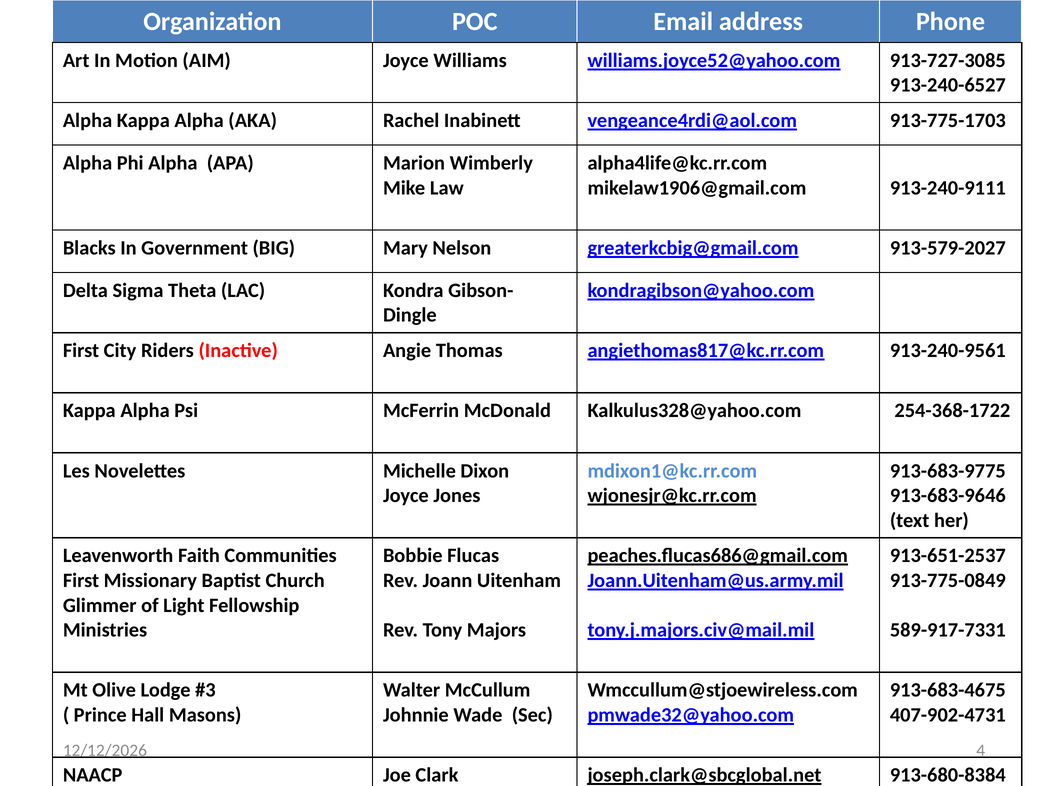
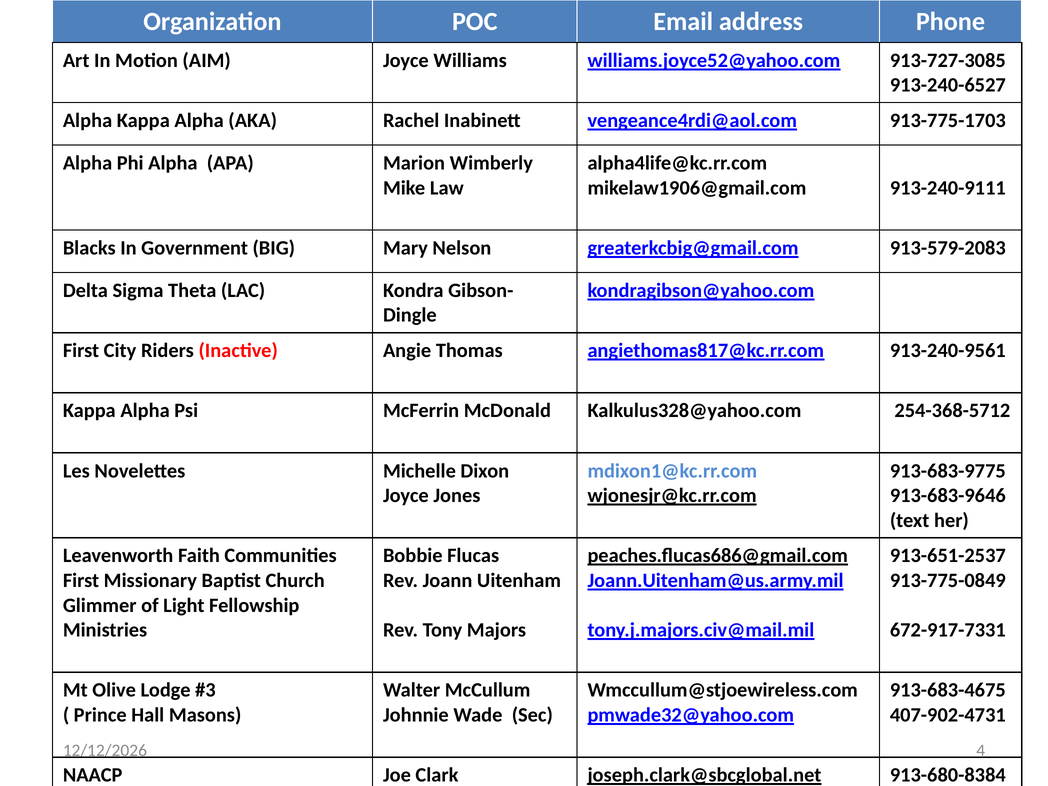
913-579-2027: 913-579-2027 -> 913-579-2083
254-368-1722: 254-368-1722 -> 254-368-5712
589-917-7331: 589-917-7331 -> 672-917-7331
